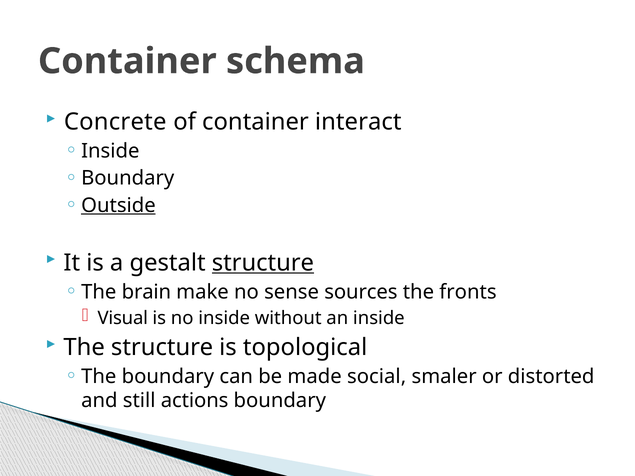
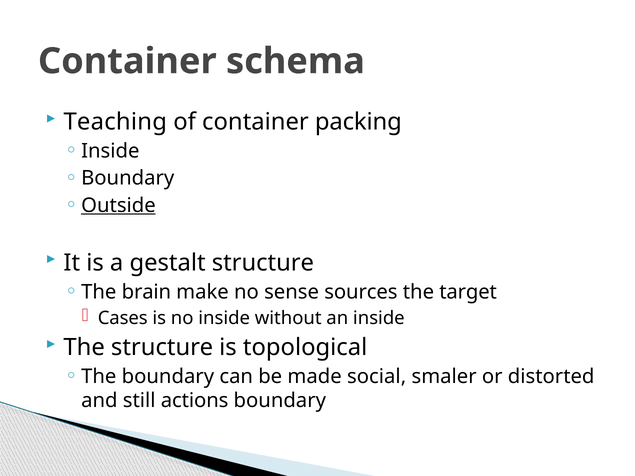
Concrete: Concrete -> Teaching
interact: interact -> packing
structure at (263, 263) underline: present -> none
fronts: fronts -> target
Visual: Visual -> Cases
